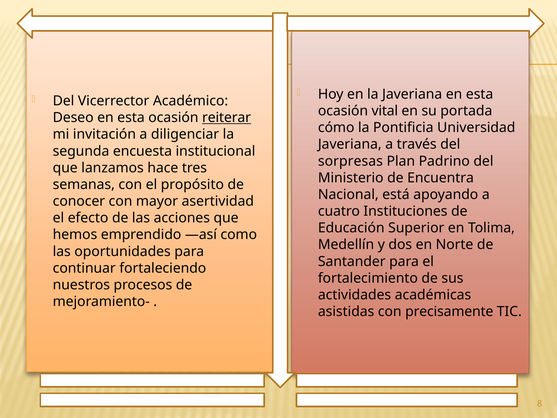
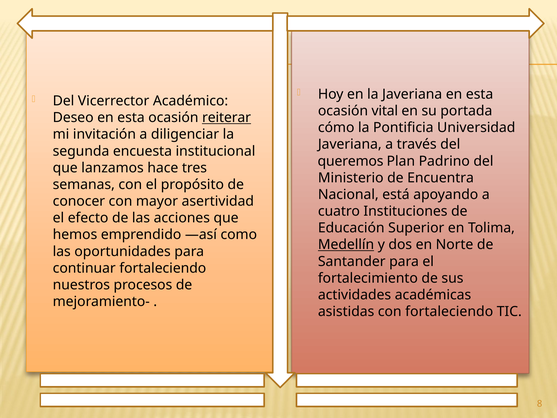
sorpresas: sorpresas -> queremos
Medellín underline: none -> present
con precisamente: precisamente -> fortaleciendo
